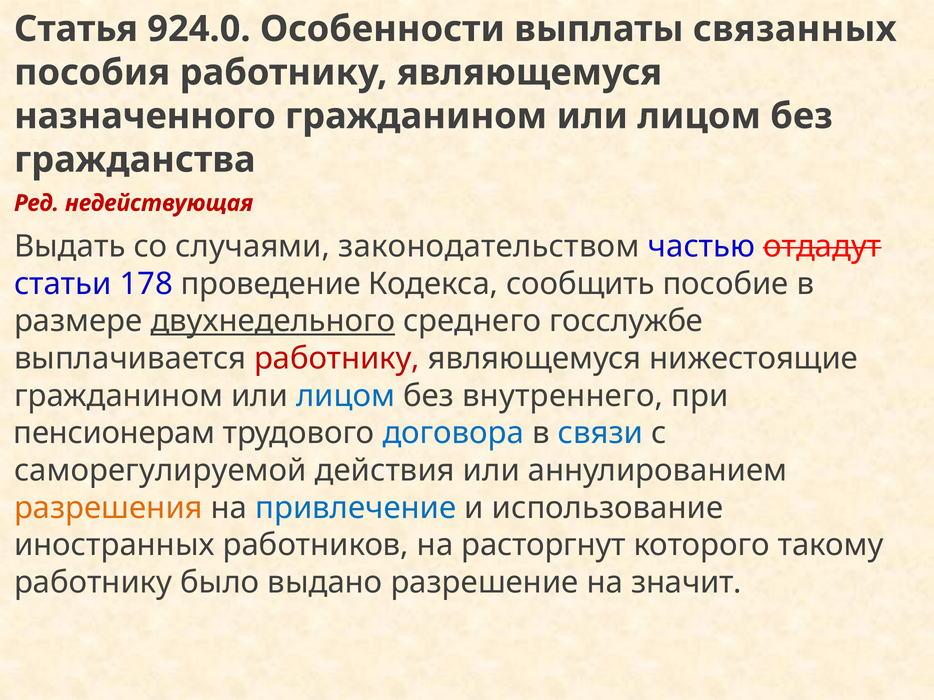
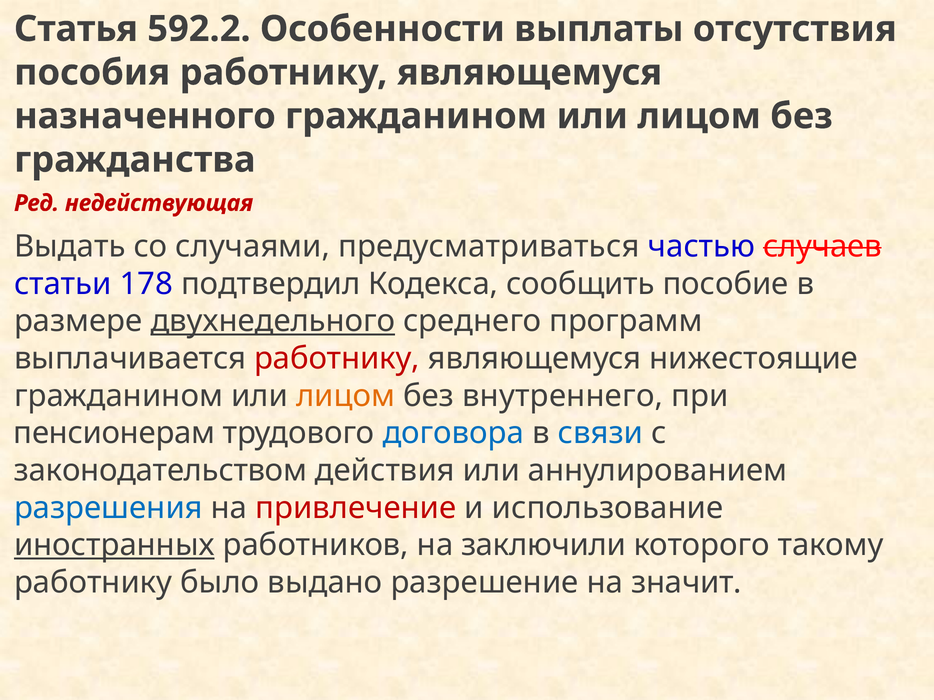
924.0: 924.0 -> 592.2
связанных: связанных -> отсутствия
законодательством: законодательством -> предусматриваться
отдадут: отдадут -> случаев
проведение: проведение -> подтвердил
госслужбе: госслужбе -> программ
лицом at (346, 396) colour: blue -> orange
саморегулируемой: саморегулируемой -> законодательством
разрешения colour: orange -> blue
привлечение colour: blue -> red
иностранных underline: none -> present
расторгнут: расторгнут -> заключили
